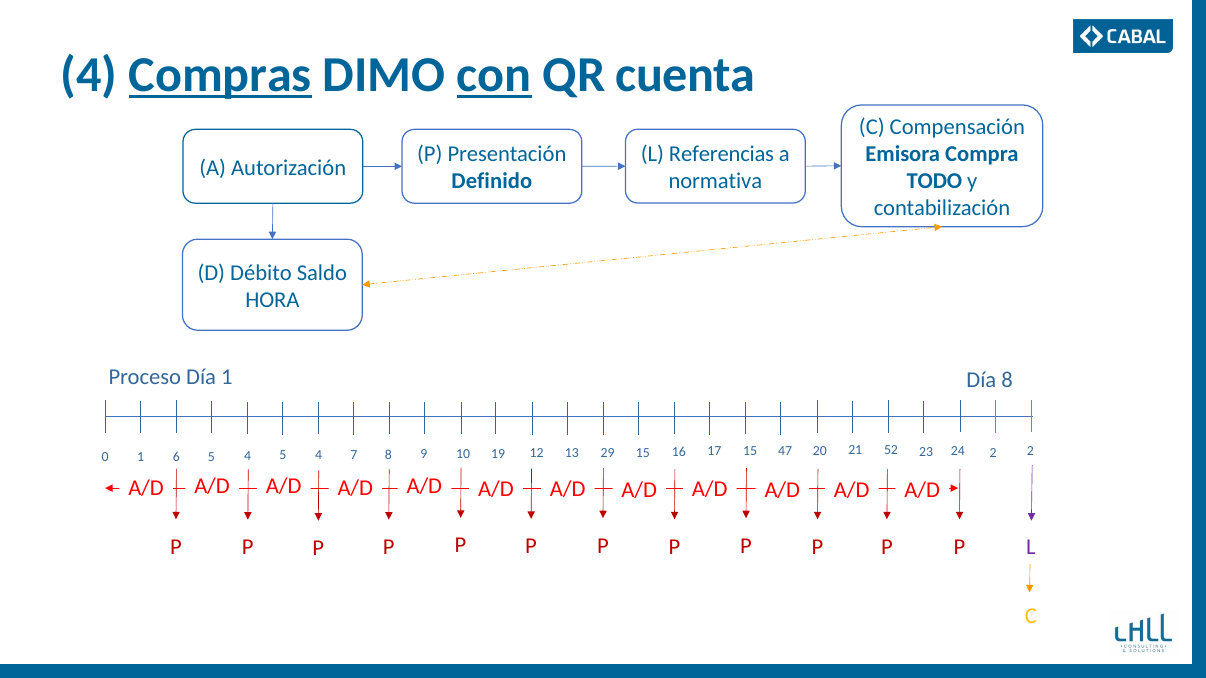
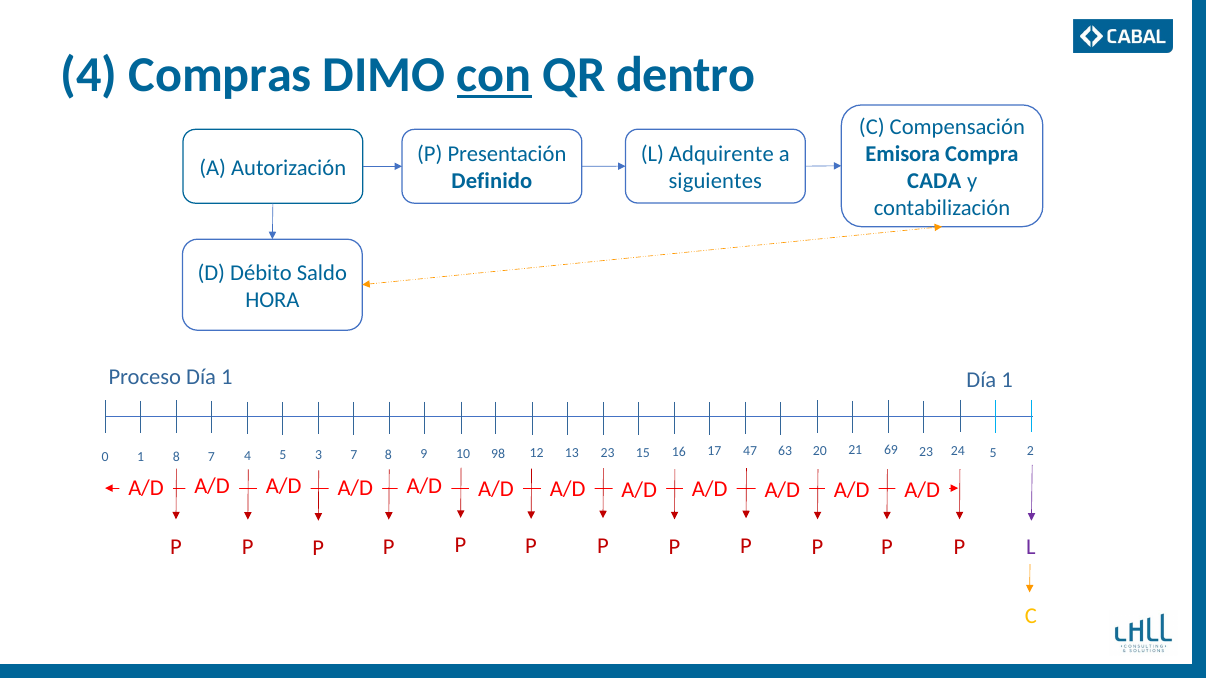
Compras underline: present -> none
cuenta: cuenta -> dentro
Referencias: Referencias -> Adquirente
TODO: TODO -> CADA
normativa: normativa -> siguientes
8 at (1007, 380): 8 -> 1
52: 52 -> 69
24 2: 2 -> 5
17 15: 15 -> 47
13 29: 29 -> 23
47: 47 -> 63
5 4: 4 -> 3
19: 19 -> 98
1 6: 6 -> 8
0 5: 5 -> 7
